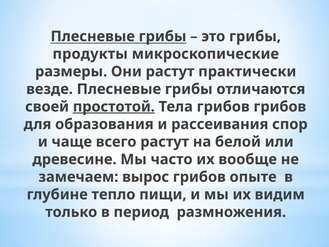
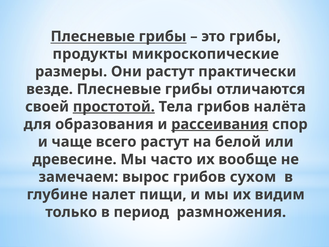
грибов грибов: грибов -> налёта
рассеивания underline: none -> present
опыте: опыте -> сухом
тепло: тепло -> налет
